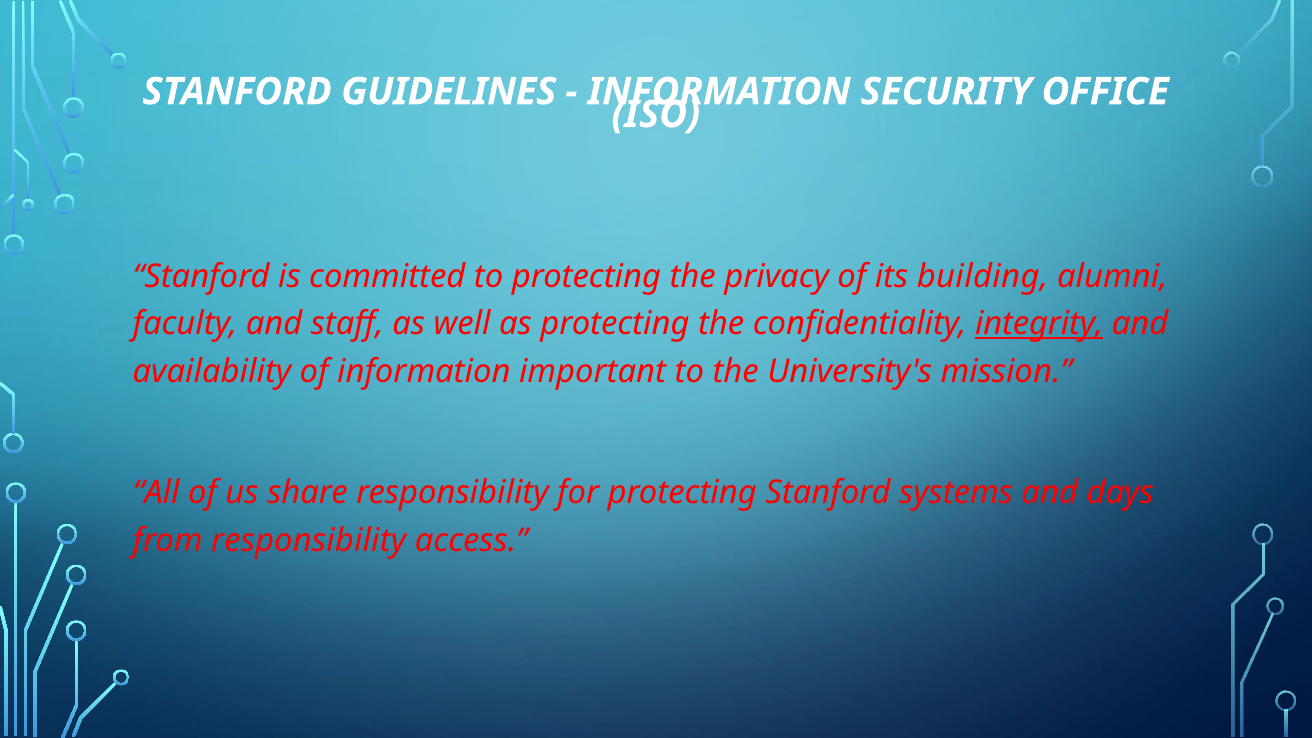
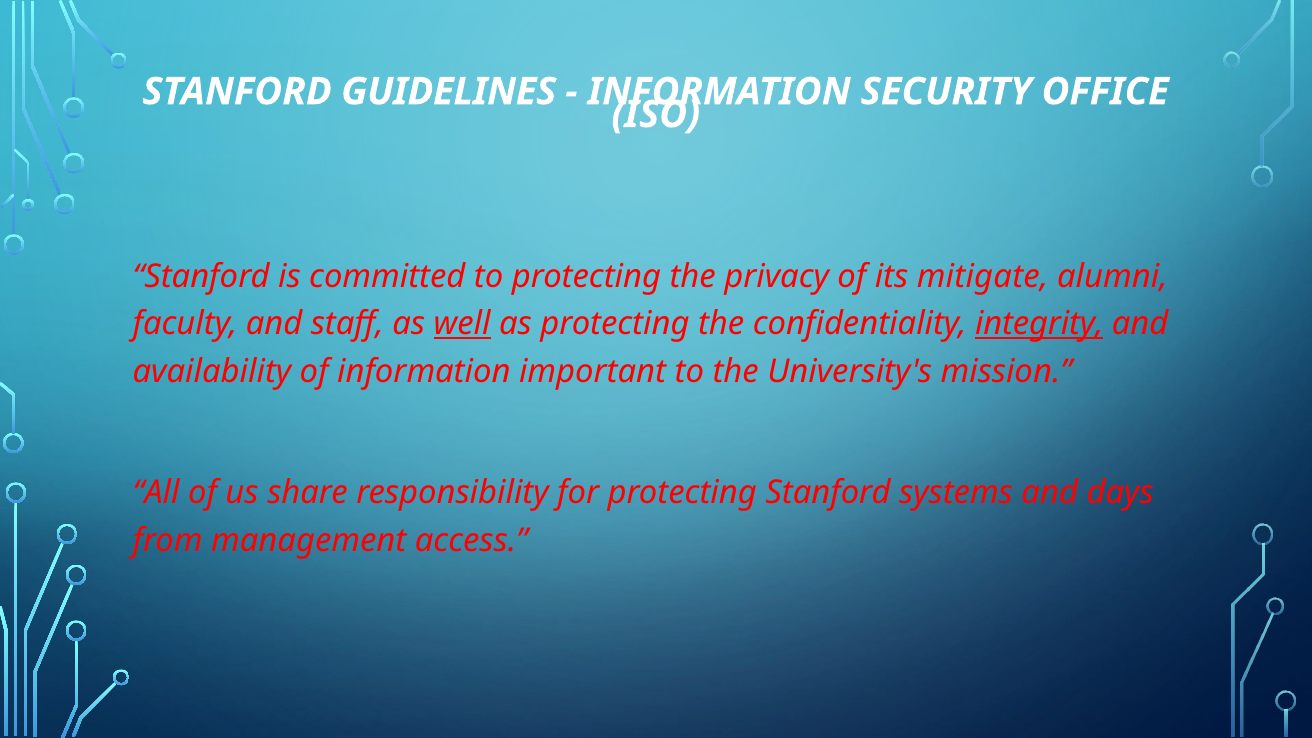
building: building -> mitigate
well underline: none -> present
from responsibility: responsibility -> management
